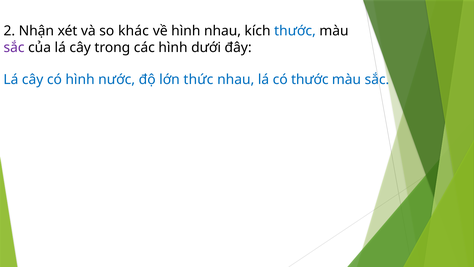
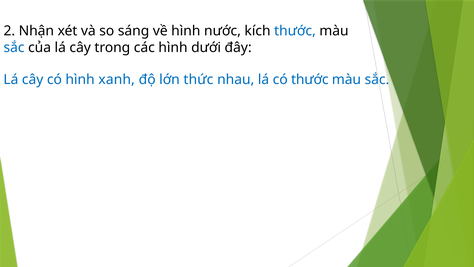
khác: khác -> sáng
hình nhau: nhau -> nước
sắc at (14, 48) colour: purple -> blue
nước: nước -> xanh
